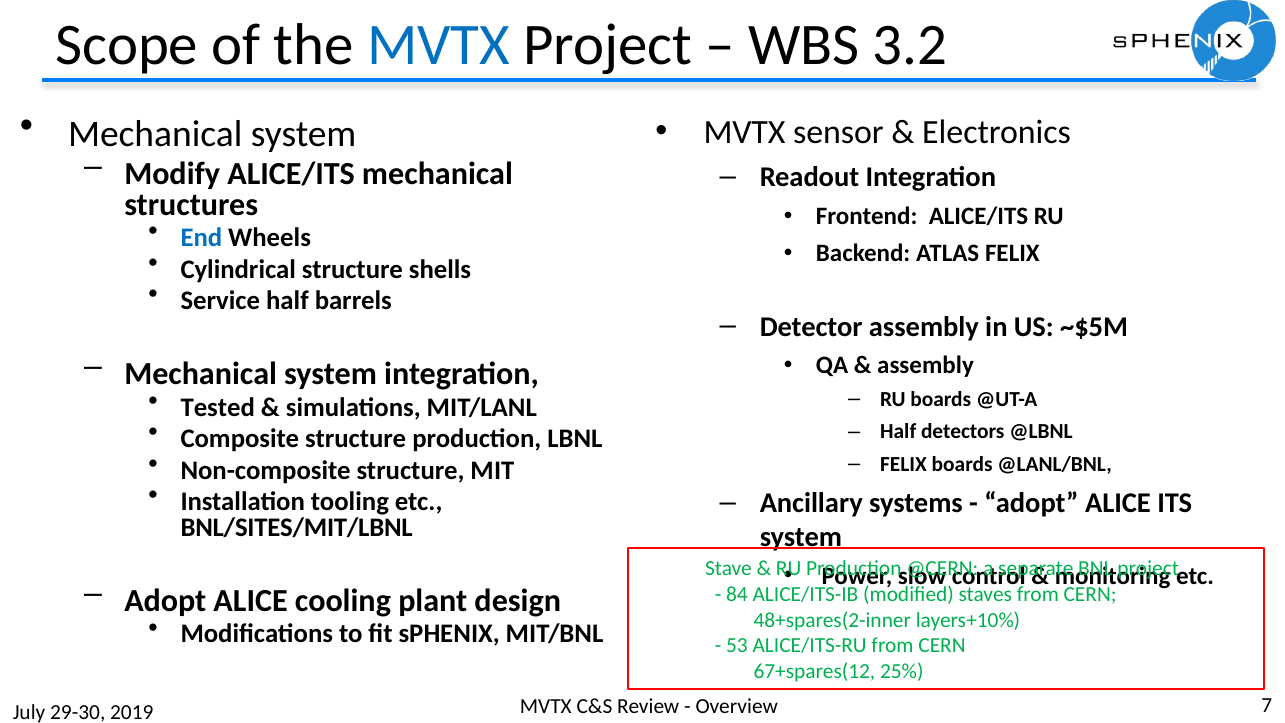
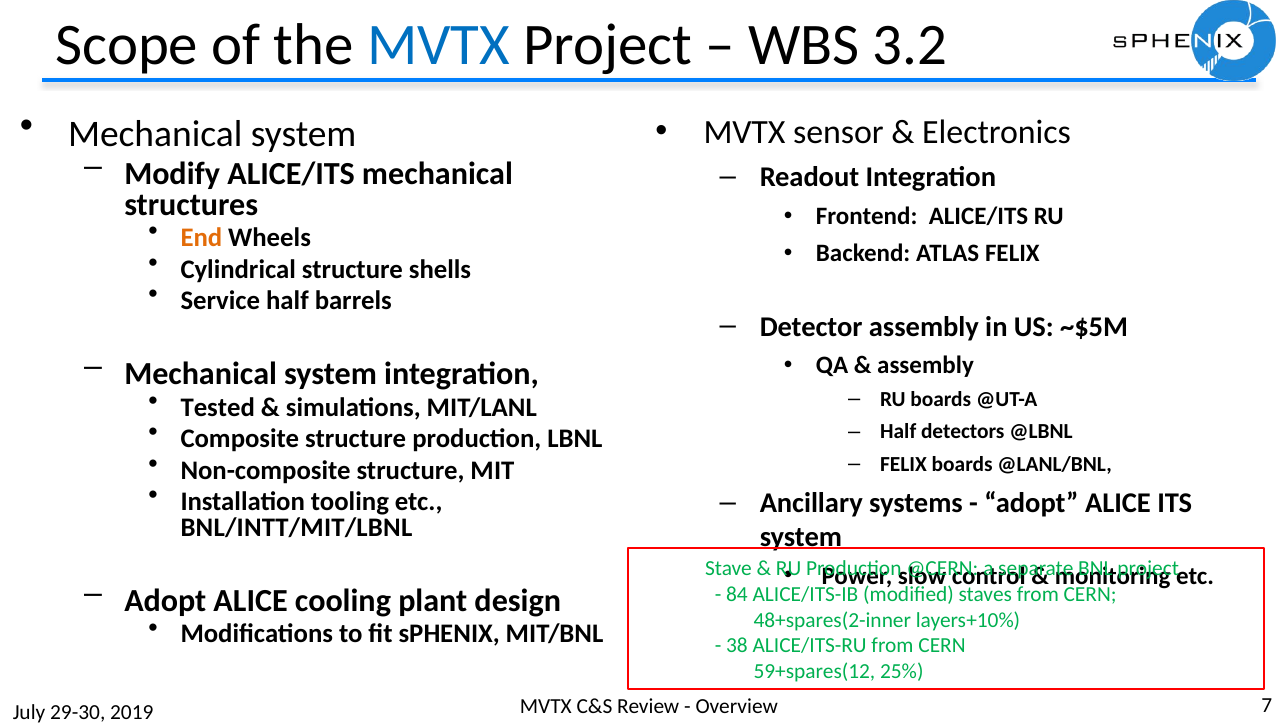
End colour: blue -> orange
BNL/SITES/MIT/LBNL: BNL/SITES/MIT/LBNL -> BNL/INTT/MIT/LBNL
53: 53 -> 38
67+spares(12: 67+spares(12 -> 59+spares(12
